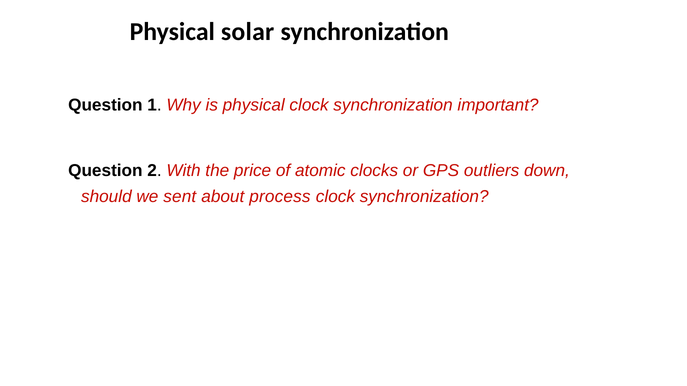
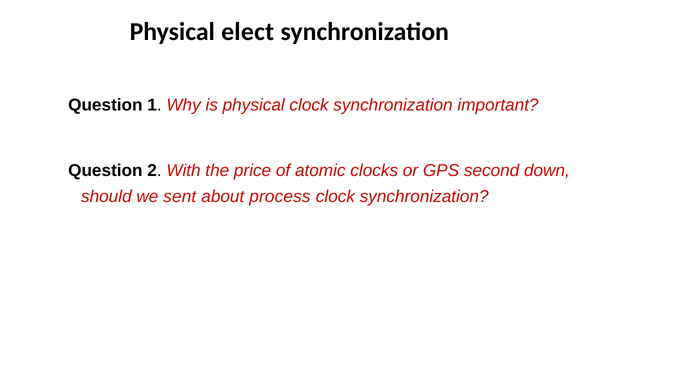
solar: solar -> elect
outliers: outliers -> second
